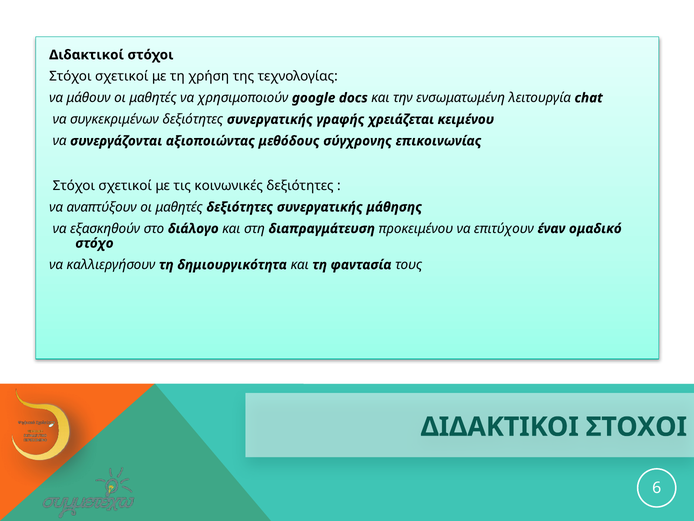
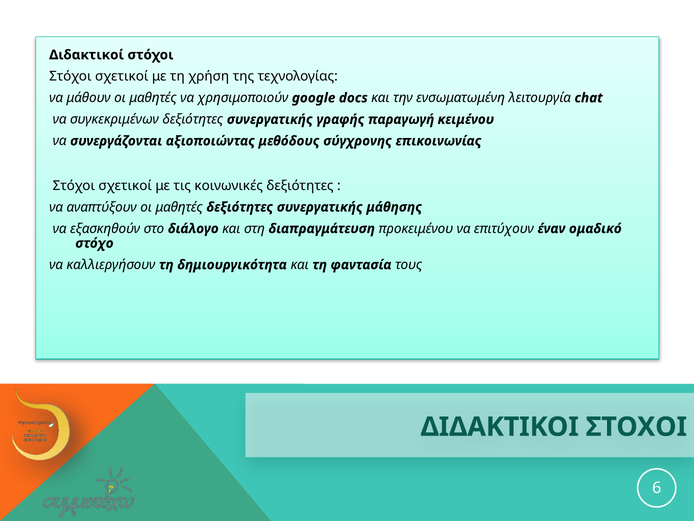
χρειάζεται: χρειάζεται -> παραγωγή
